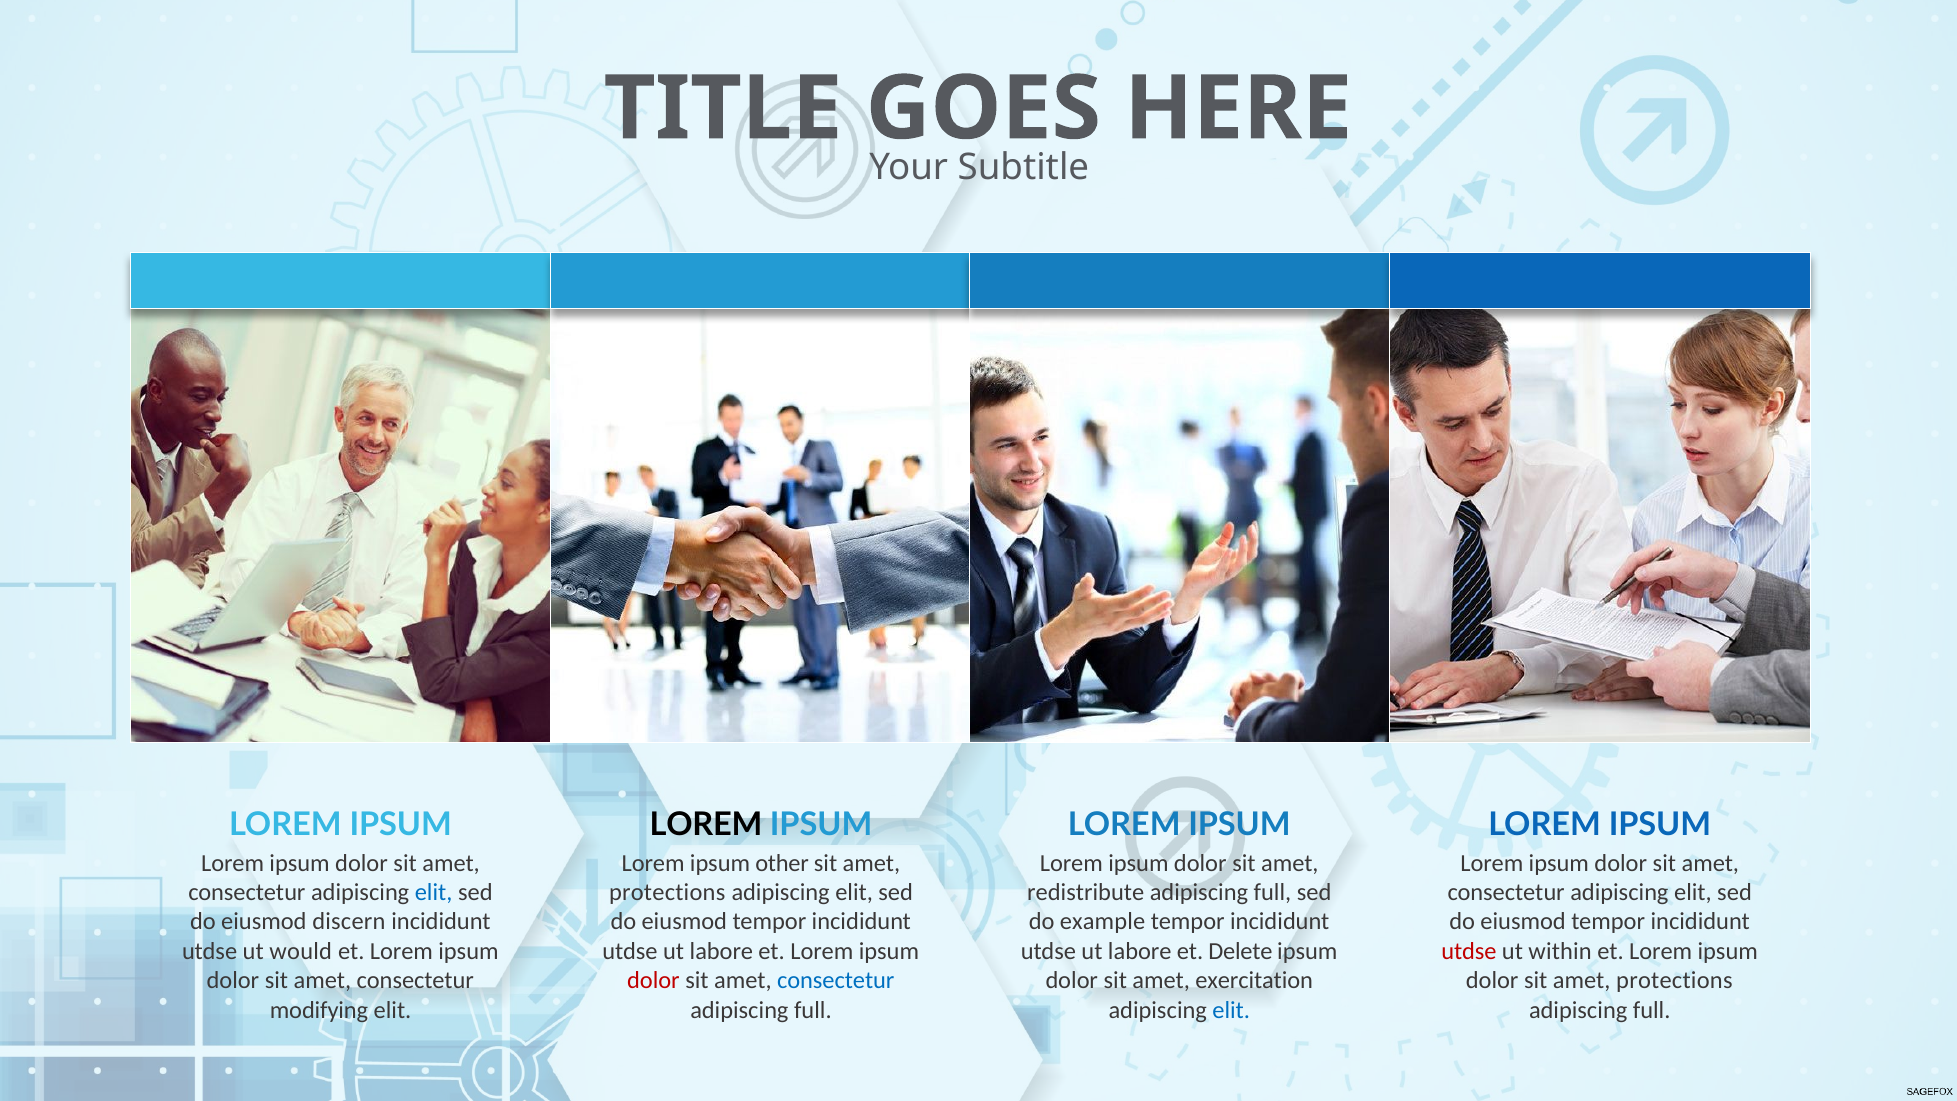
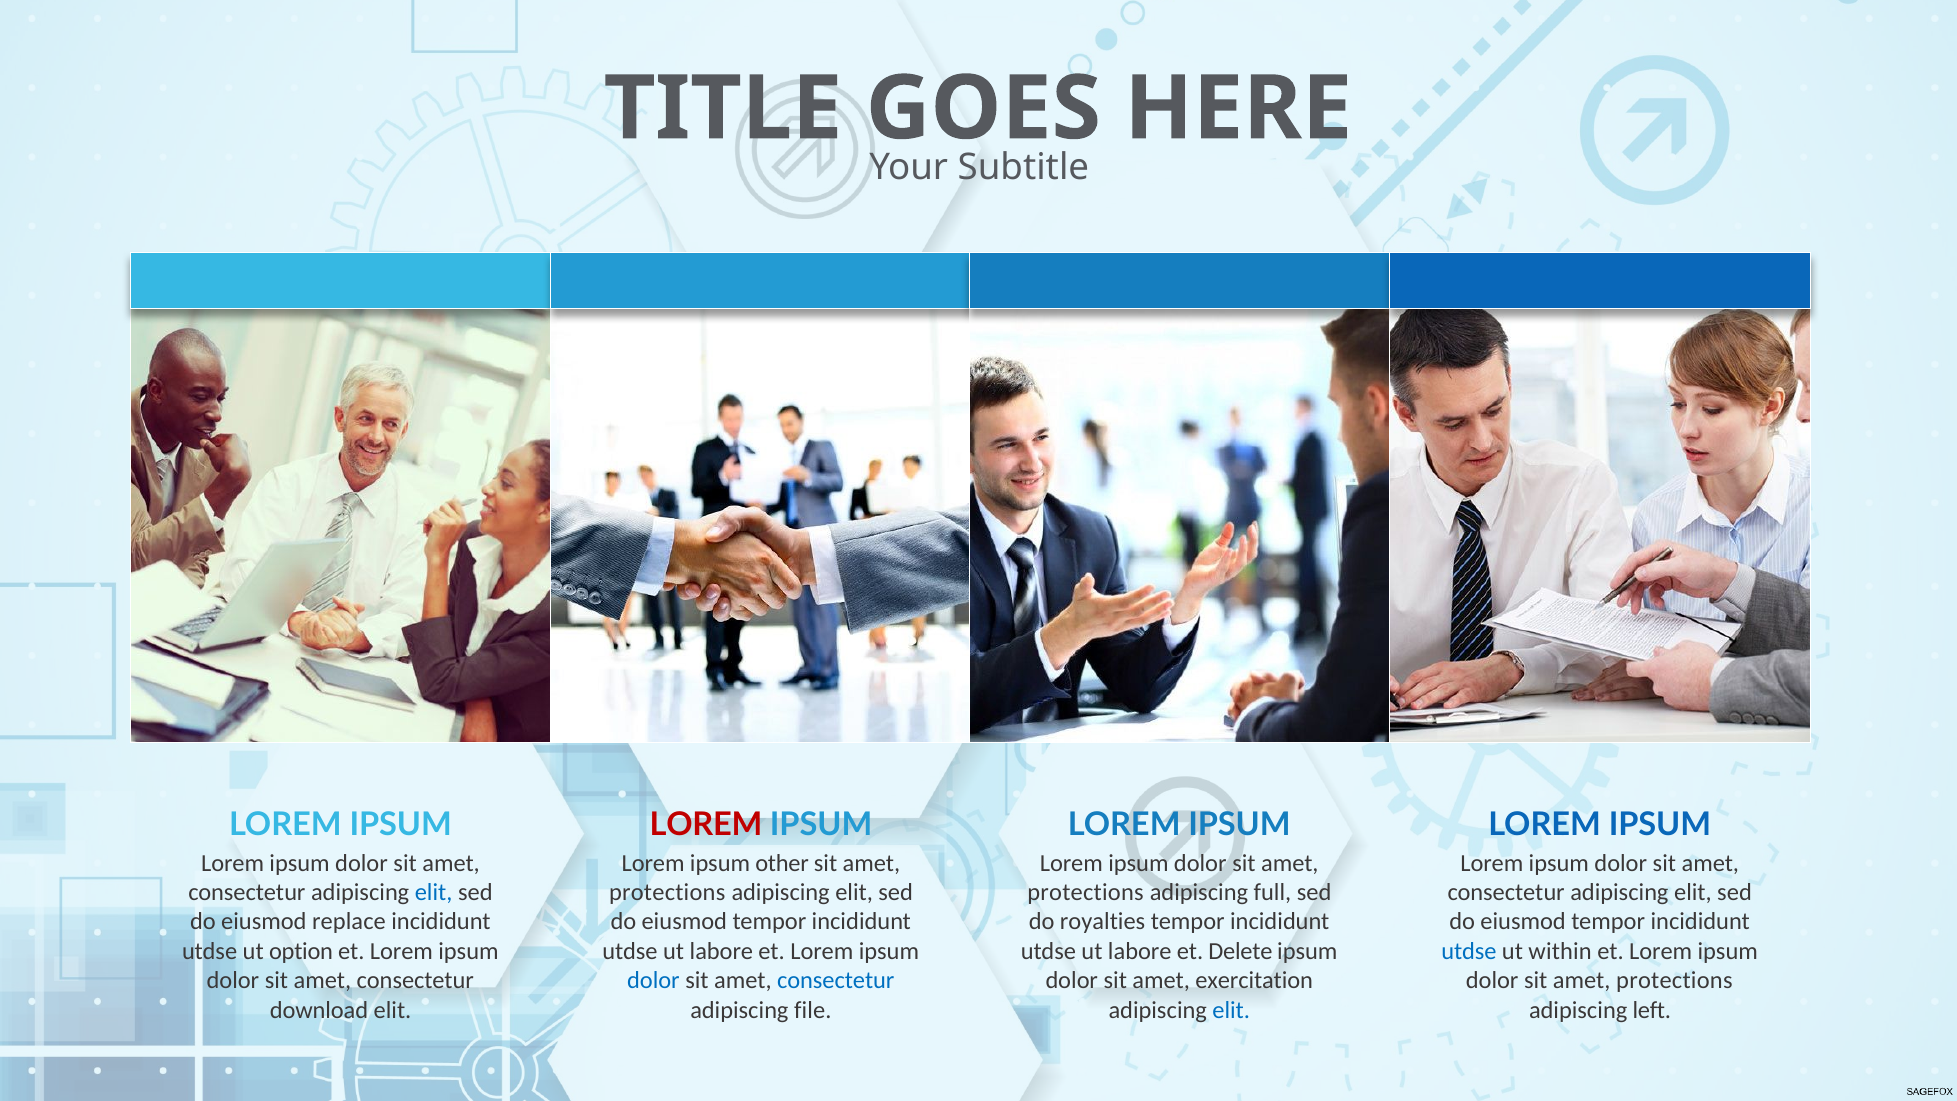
LOREM at (706, 824) colour: black -> red
redistribute at (1086, 892): redistribute -> protections
discern: discern -> replace
example: example -> royalties
would: would -> option
utdse at (1469, 951) colour: red -> blue
dolor at (653, 980) colour: red -> blue
modifying: modifying -> download
full at (813, 1010): full -> file
full at (1652, 1010): full -> left
